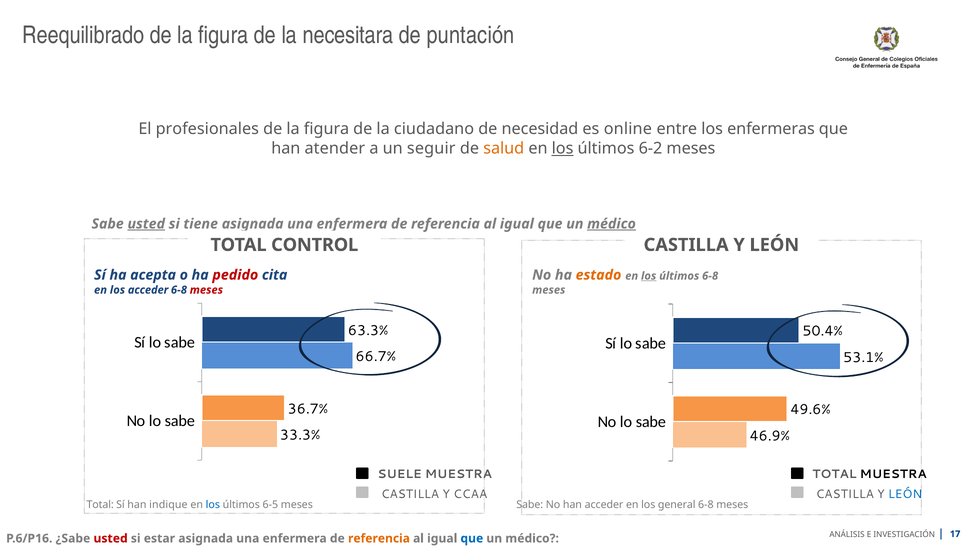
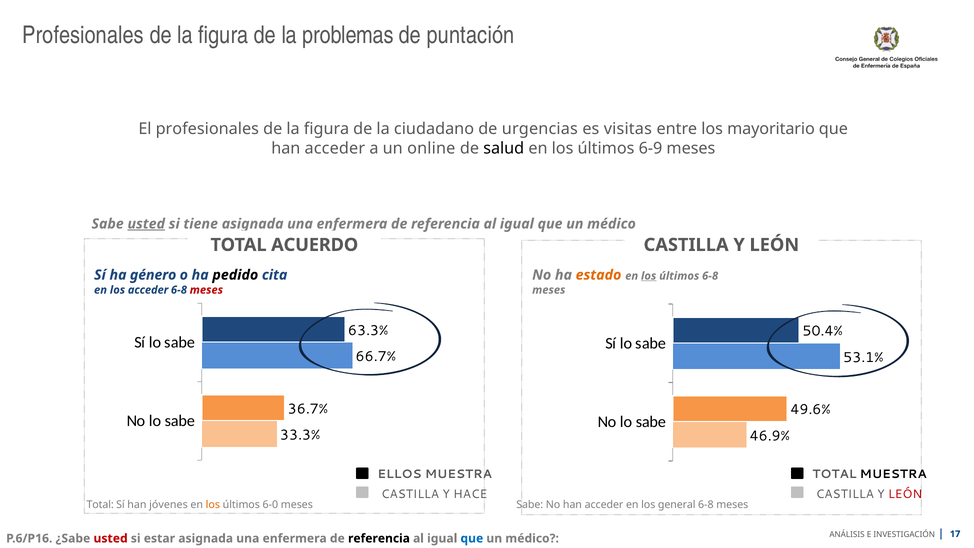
Reequilibrado at (83, 35): Reequilibrado -> Profesionales
necesitara: necesitara -> problemas
necesidad: necesidad -> urgencias
online: online -> visitas
enfermeras: enfermeras -> mayoritario
atender at (335, 148): atender -> acceder
seguir: seguir -> online
salud colour: orange -> black
los at (563, 148) underline: present -> none
6-2: 6-2 -> 6-9
médico at (612, 224) underline: present -> none
CONTROL: CONTROL -> ACUERDO
acepta: acepta -> género
pedido colour: red -> black
SUELE: SUELE -> ELLOS
CCAA: CCAA -> HACE
LEÓN at (905, 494) colour: blue -> red
indique: indique -> jóvenes
los at (213, 505) colour: blue -> orange
6-5: 6-5 -> 6-0
referencia at (379, 538) colour: orange -> black
